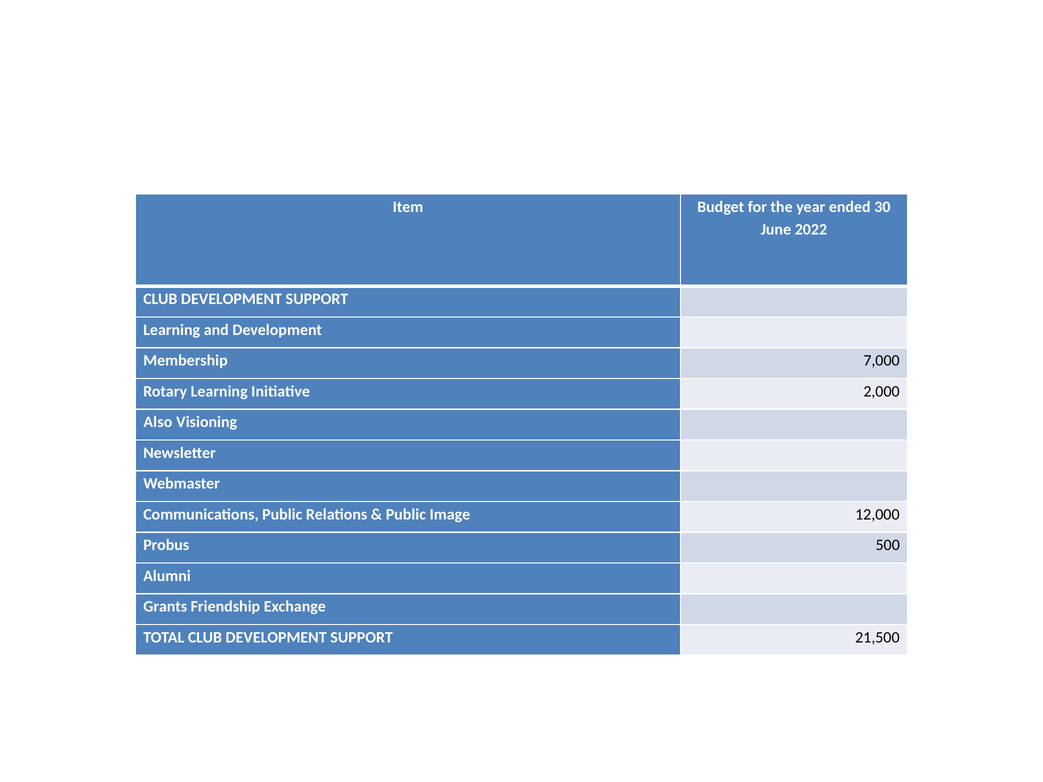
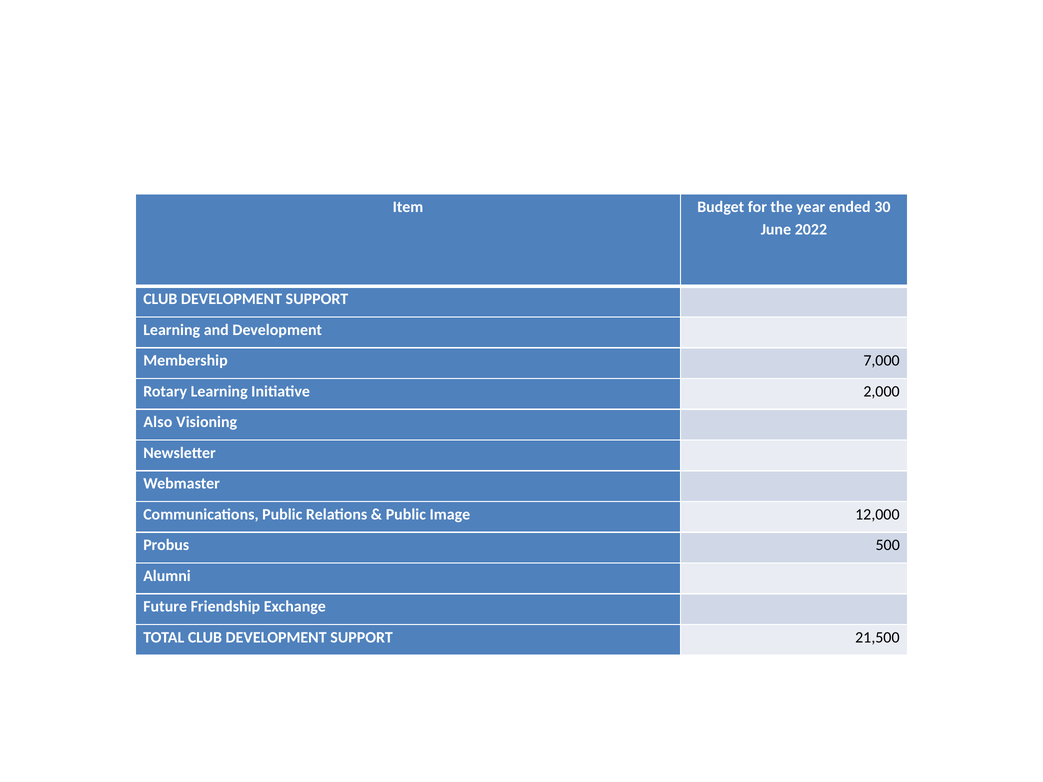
Grants: Grants -> Future
